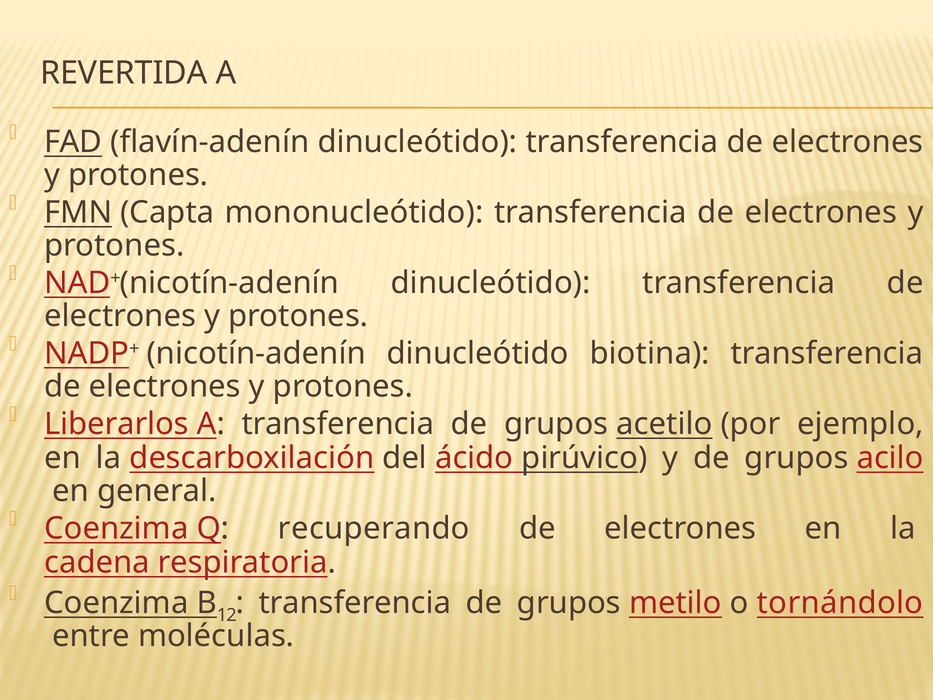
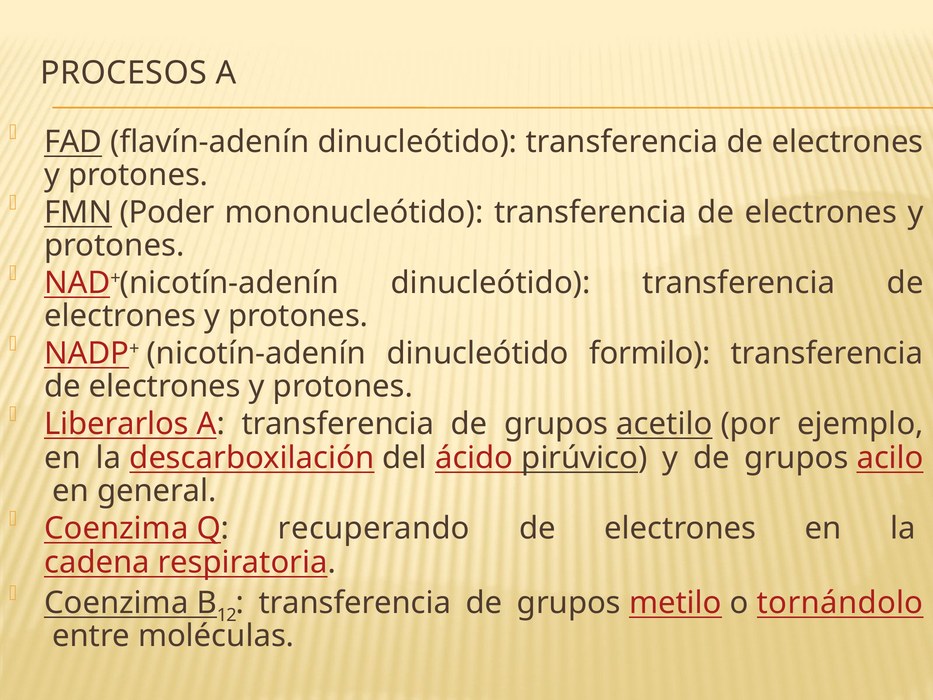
REVERTIDA: REVERTIDA -> PROCESOS
Capta: Capta -> Poder
biotina: biotina -> formilo
